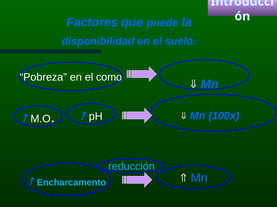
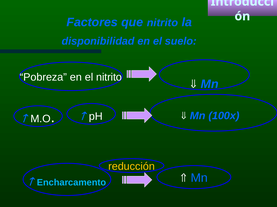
que puede: puede -> nitrito
el como: como -> nitrito
reducción colour: light blue -> yellow
